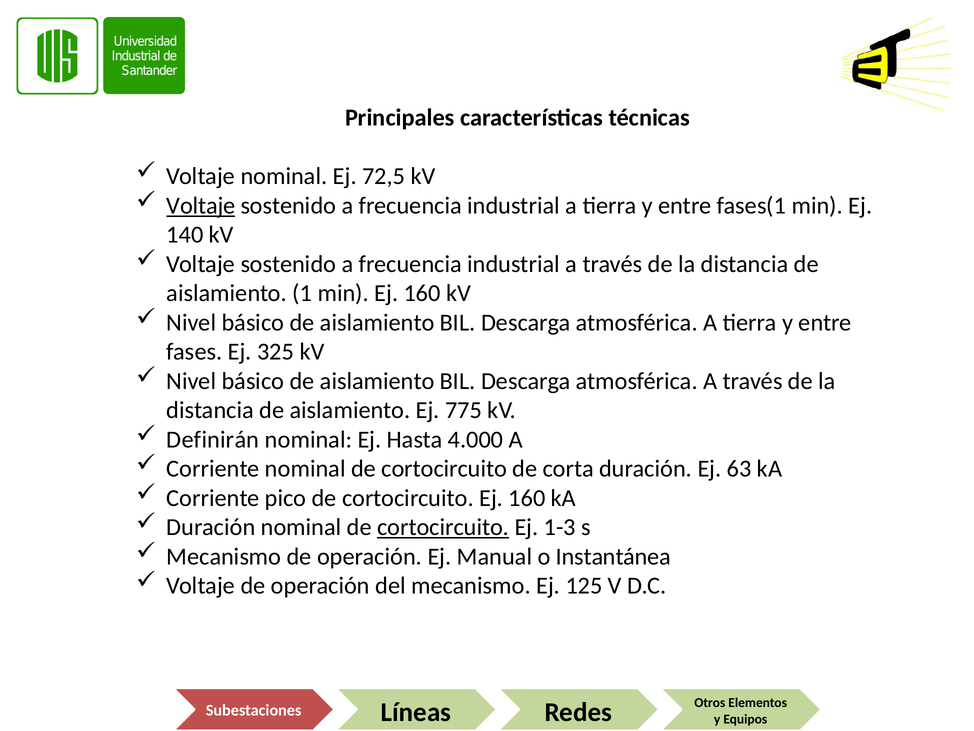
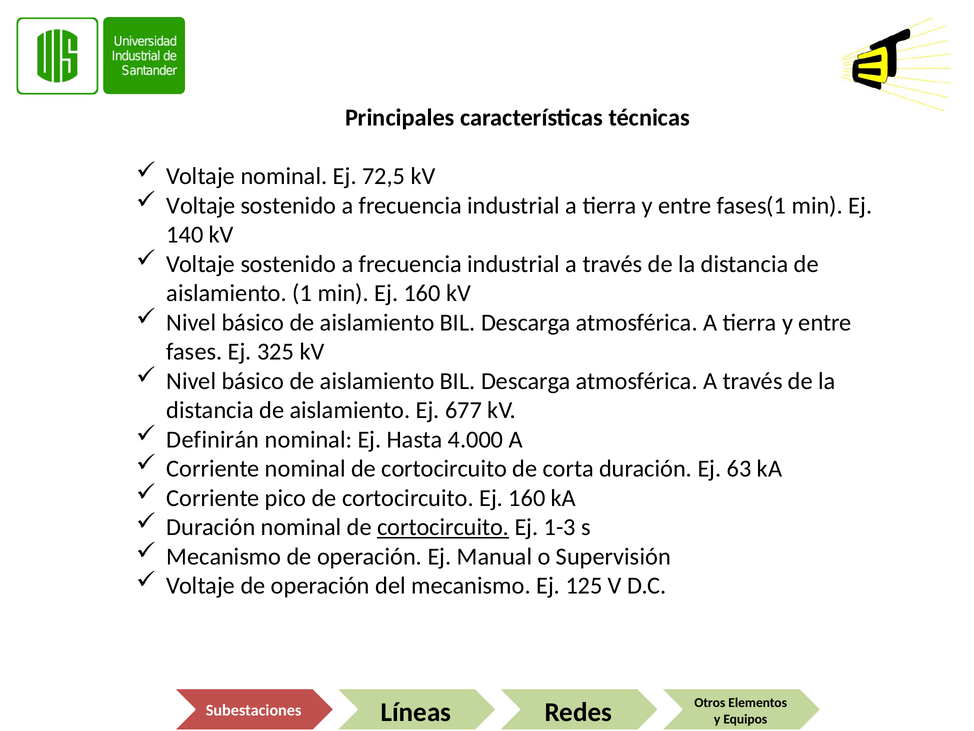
Voltaje at (201, 206) underline: present -> none
775: 775 -> 677
Instantánea: Instantánea -> Supervisión
